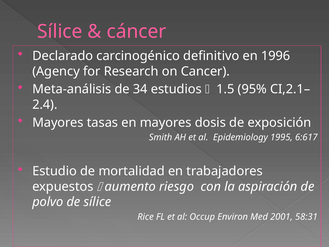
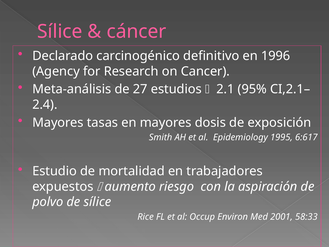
34: 34 -> 27
1.5: 1.5 -> 2.1
58:31: 58:31 -> 58:33
